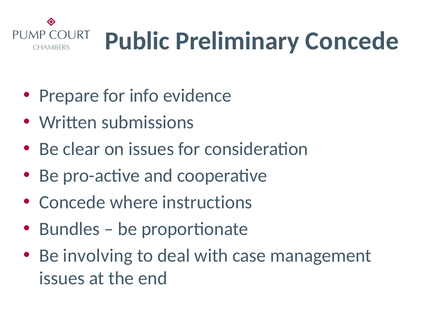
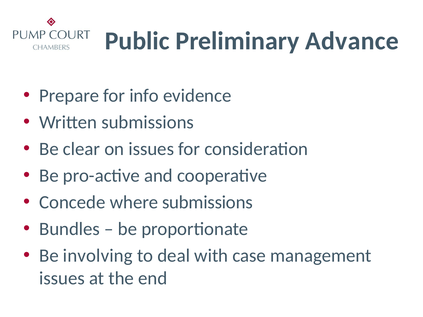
Preliminary Concede: Concede -> Advance
where instructions: instructions -> submissions
